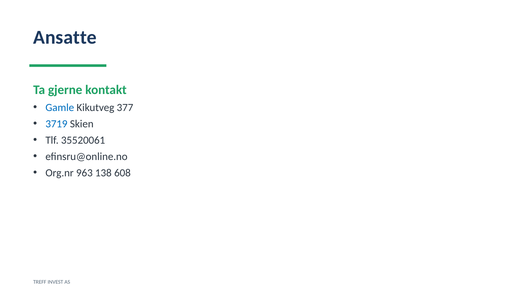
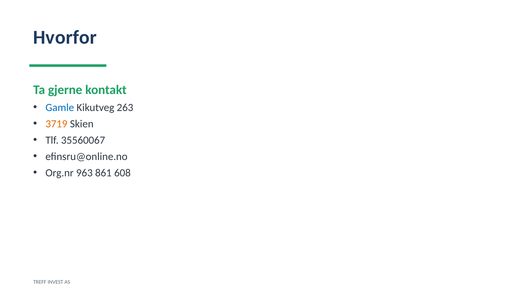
Ansatte: Ansatte -> Hvorfor
377: 377 -> 263
3719 colour: blue -> orange
35520061: 35520061 -> 35560067
138: 138 -> 861
